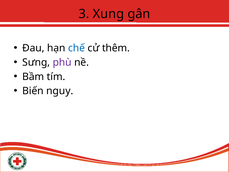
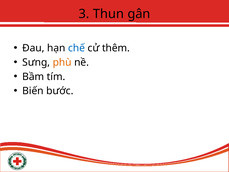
Xung: Xung -> Thun
phù colour: purple -> orange
nguy: nguy -> bước
